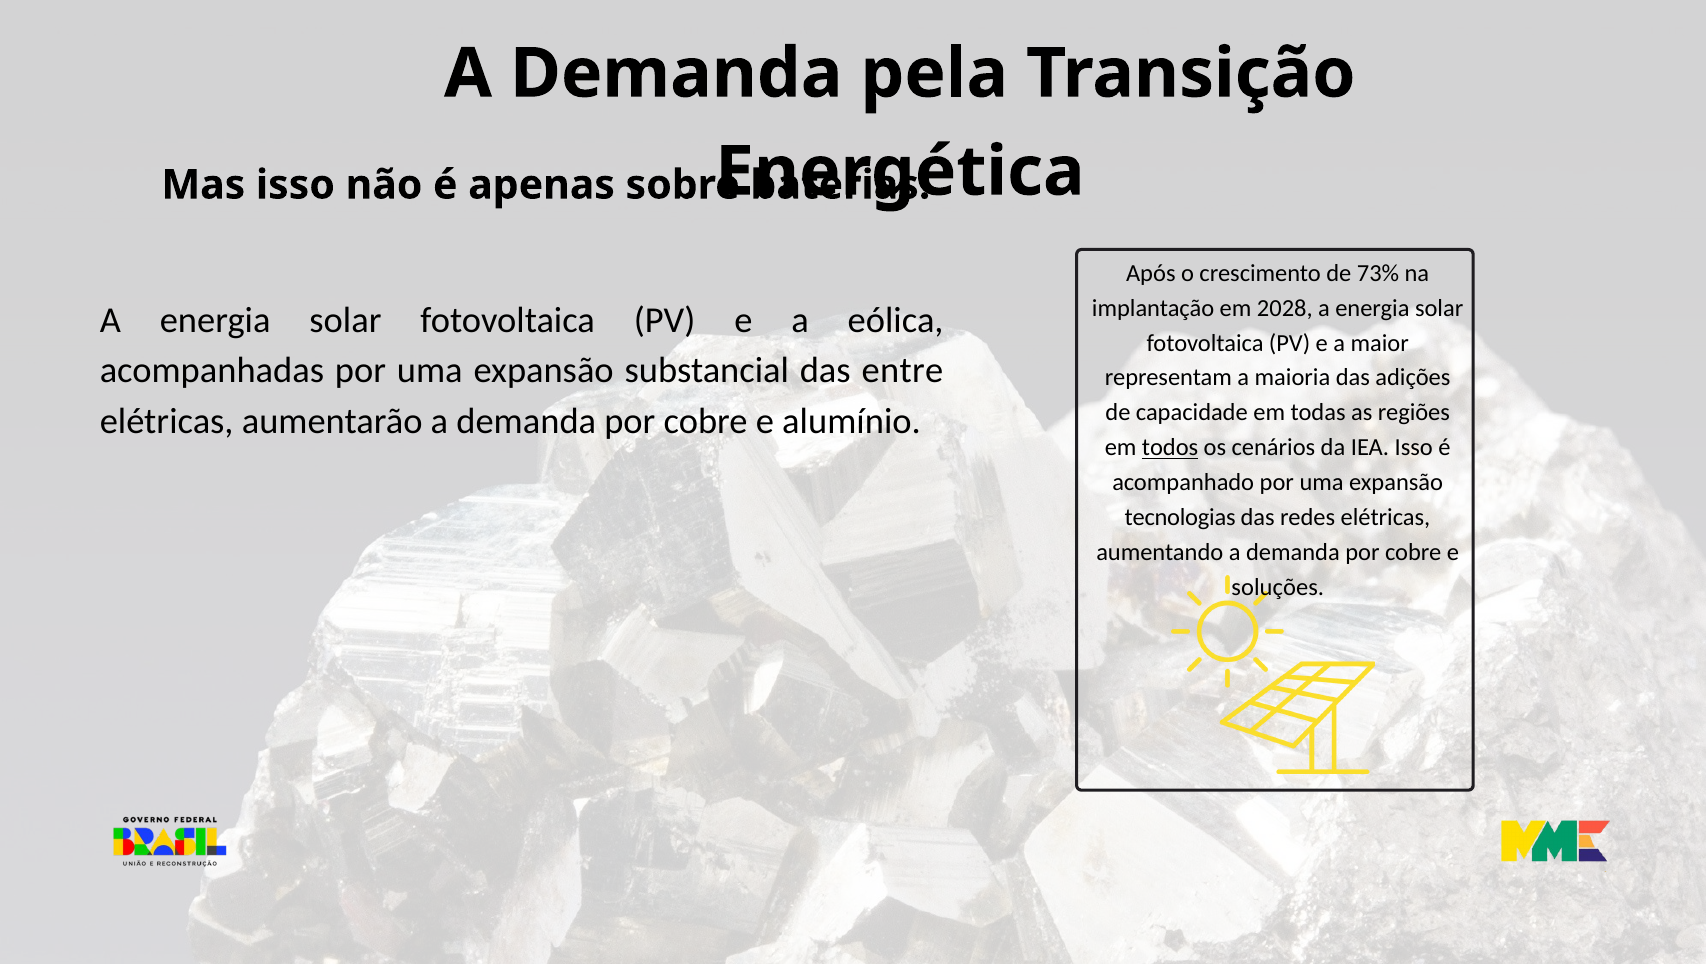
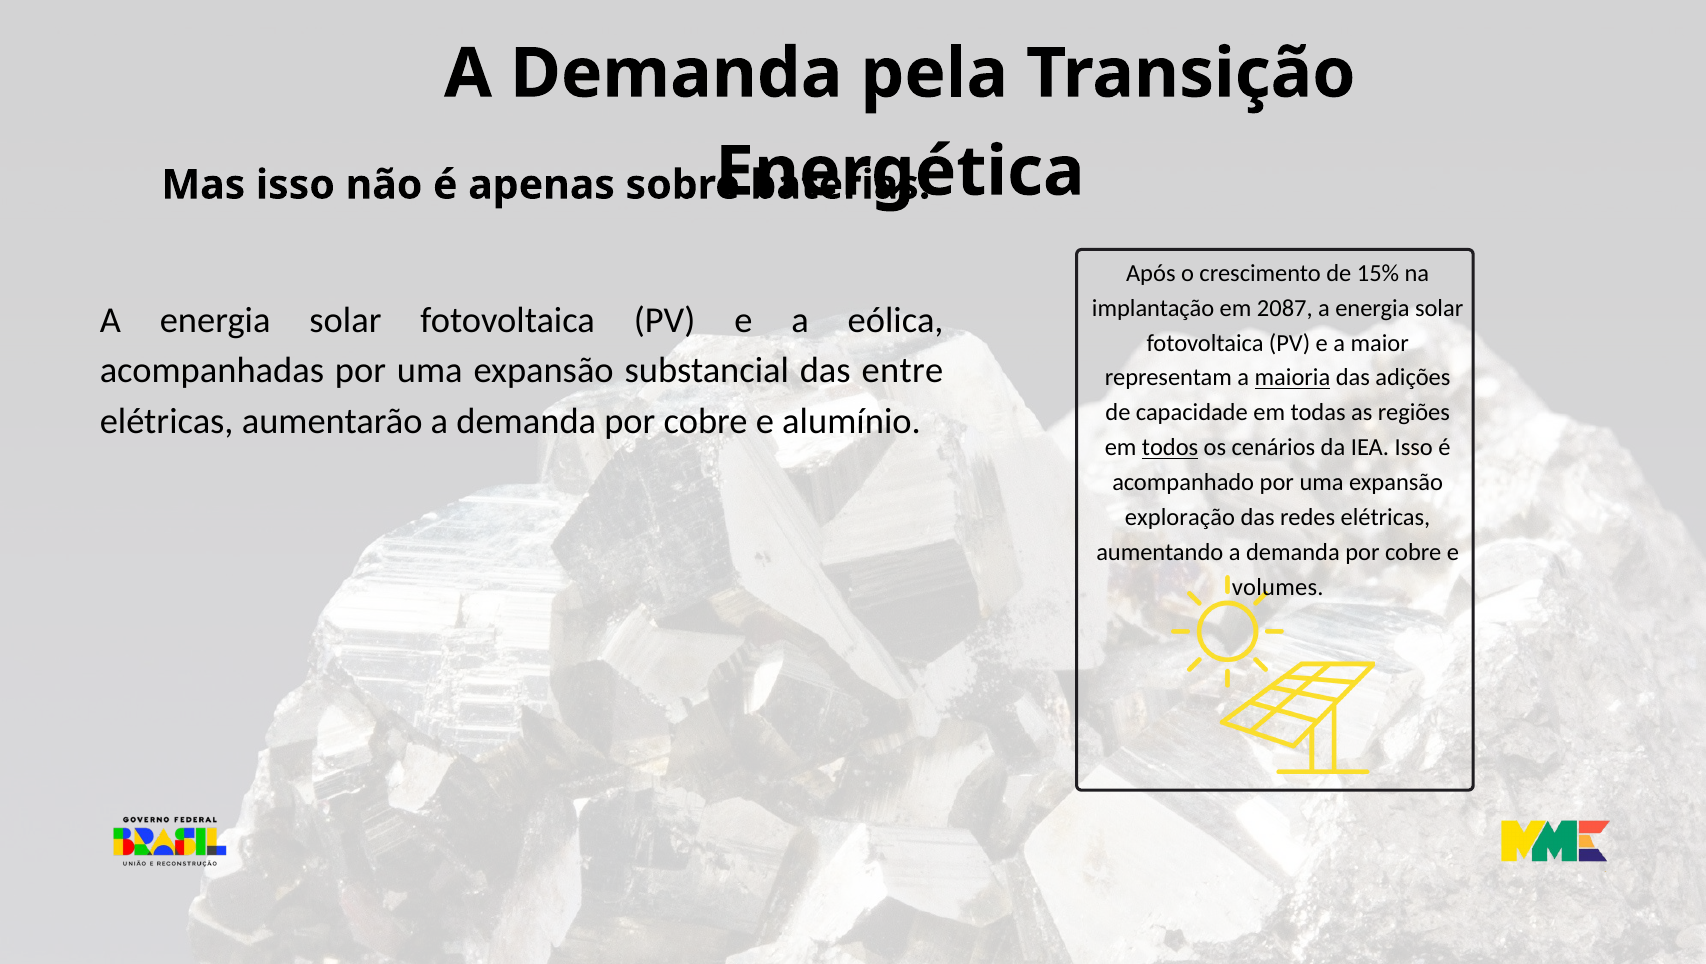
73%: 73% -> 15%
2028: 2028 -> 2087
maioria underline: none -> present
tecnologias: tecnologias -> exploração
soluções: soluções -> volumes
